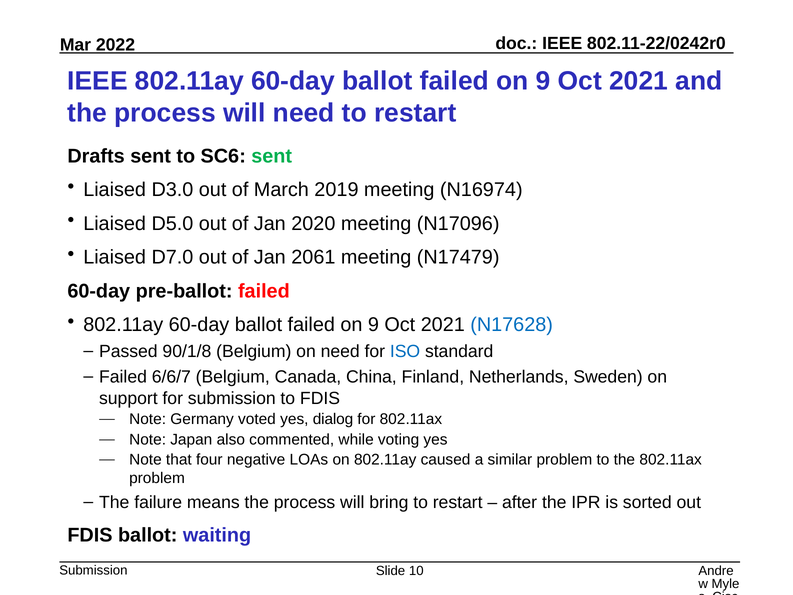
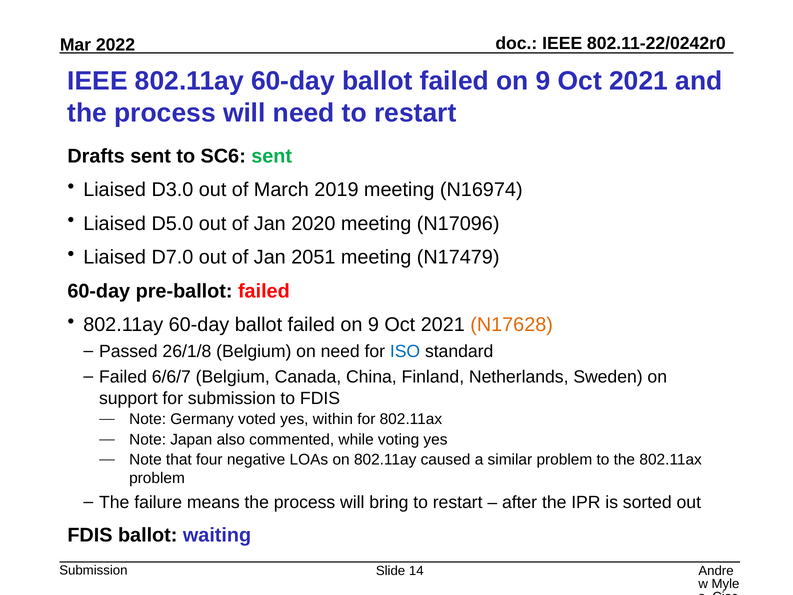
2061: 2061 -> 2051
N17628 colour: blue -> orange
90/1/8: 90/1/8 -> 26/1/8
dialog: dialog -> within
10: 10 -> 14
